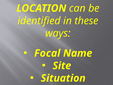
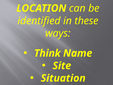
Focal: Focal -> Think
